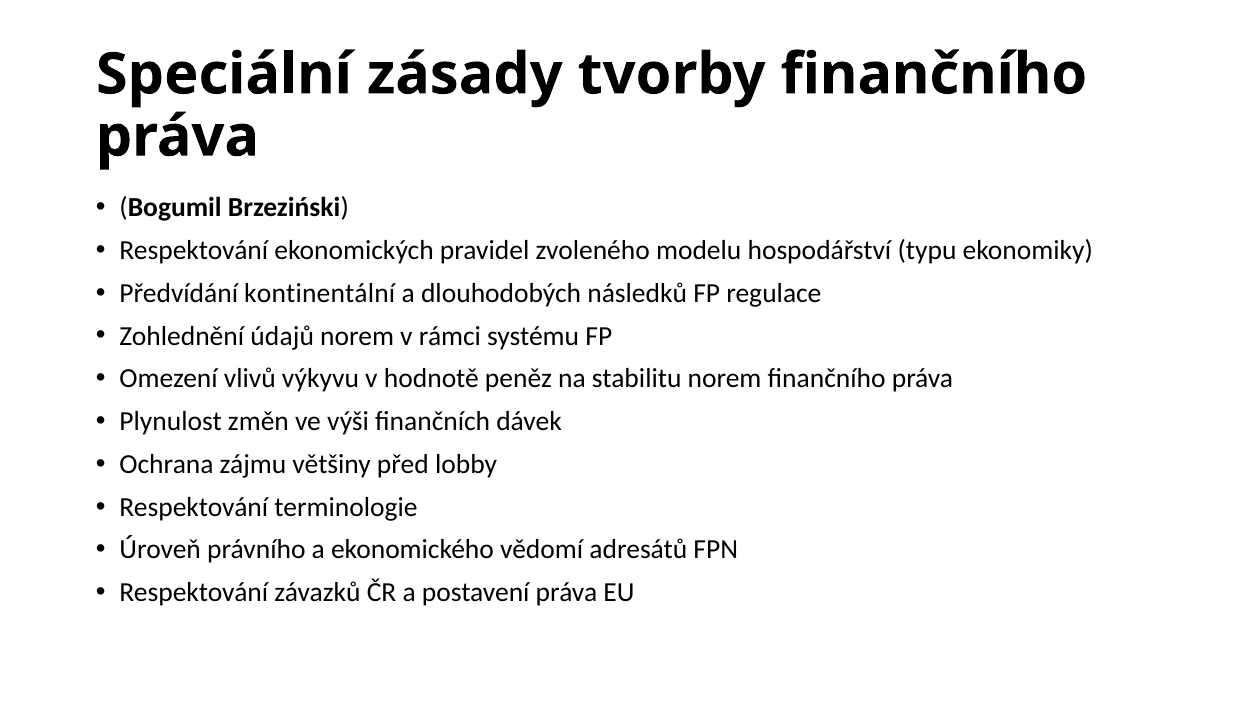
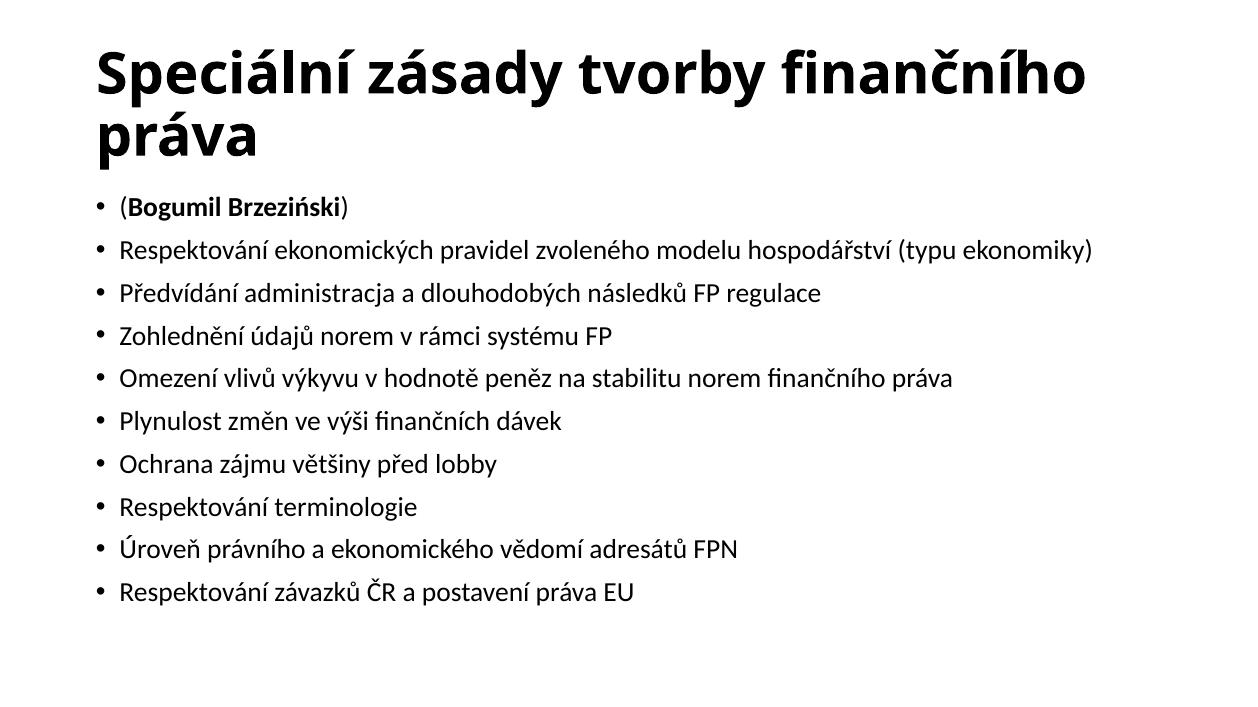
kontinentální: kontinentální -> administracja
